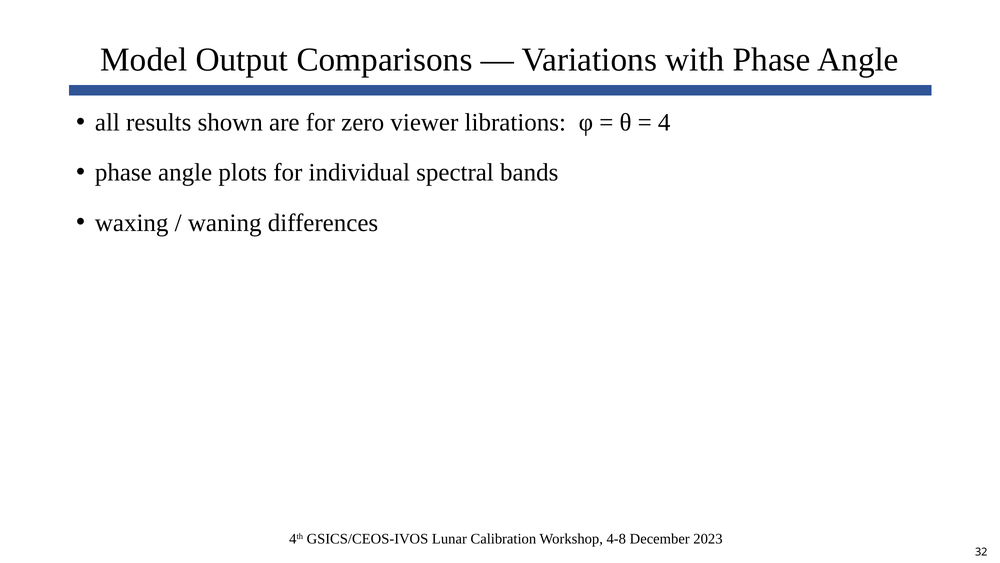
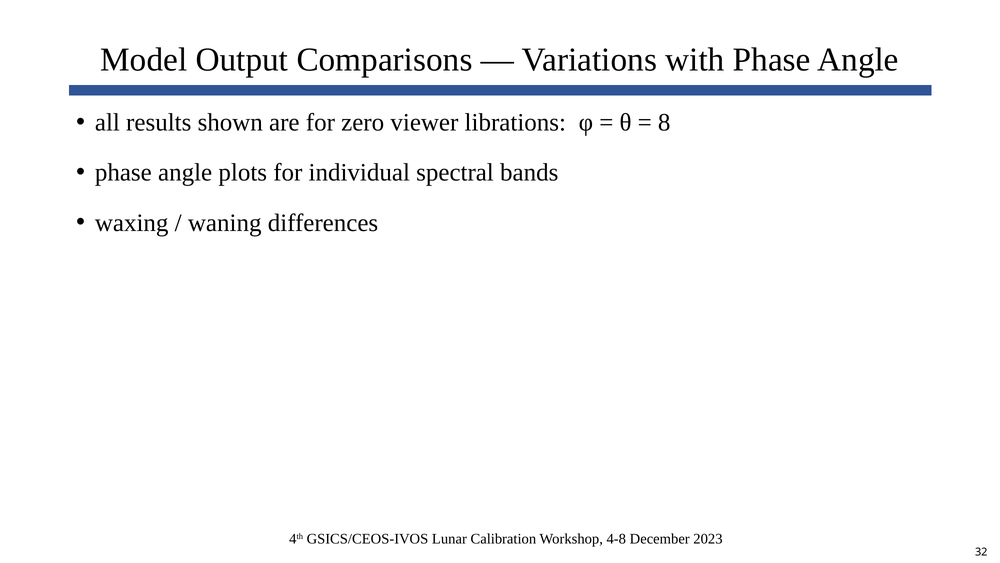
4: 4 -> 8
